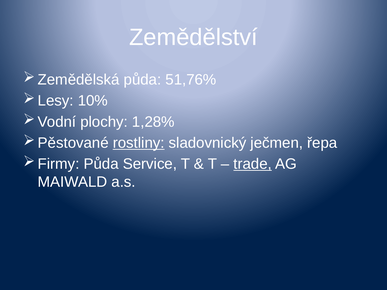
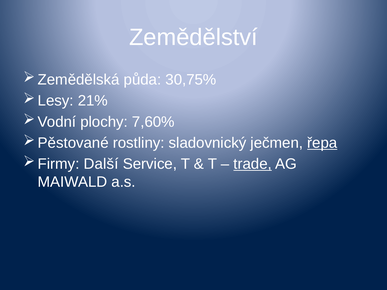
51,76%: 51,76% -> 30,75%
10%: 10% -> 21%
1,28%: 1,28% -> 7,60%
rostliny underline: present -> none
řepa underline: none -> present
Půda at (101, 164): Půda -> Další
